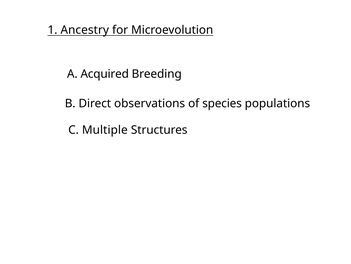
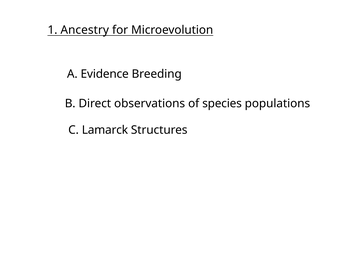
Acquired: Acquired -> Evidence
Multiple: Multiple -> Lamarck
